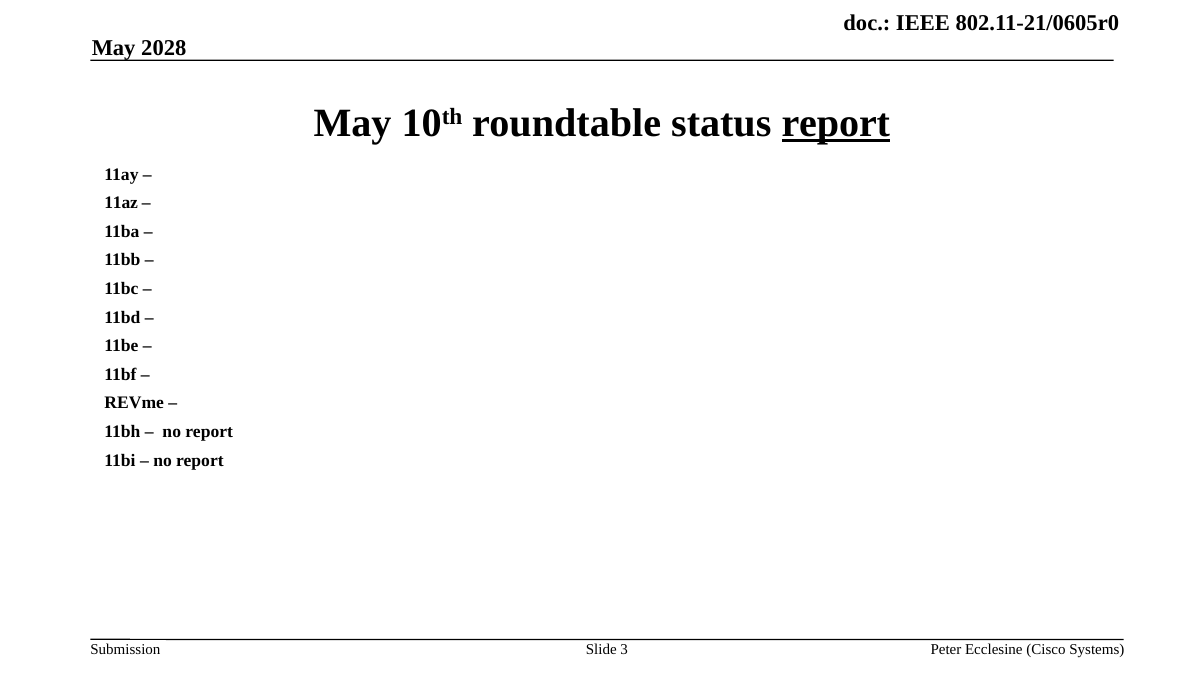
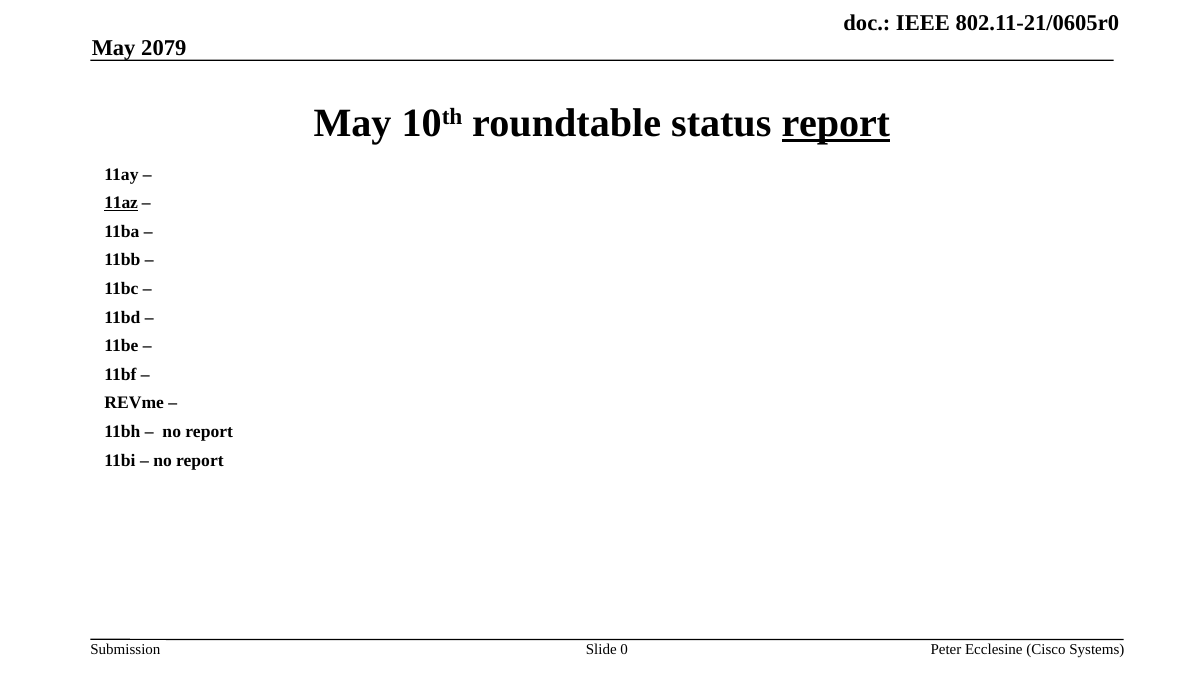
2028: 2028 -> 2079
11az underline: none -> present
3: 3 -> 0
